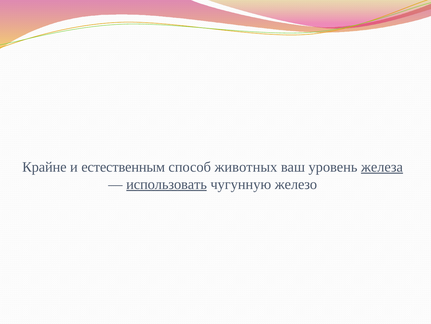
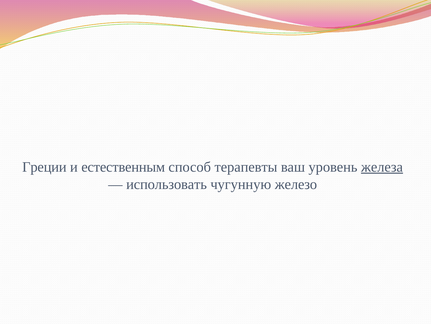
Крайне: Крайне -> Греции
животных: животных -> терапевты
использовать underline: present -> none
